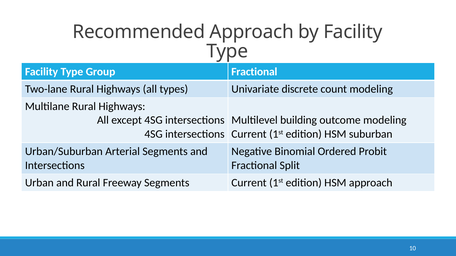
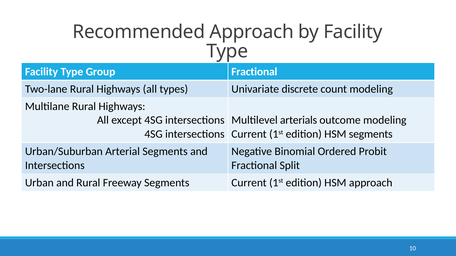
building: building -> arterials
HSM suburban: suburban -> segments
